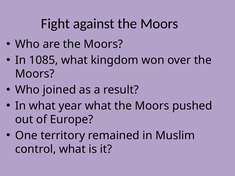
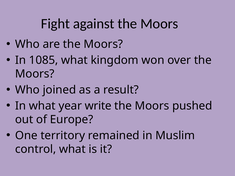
year what: what -> write
